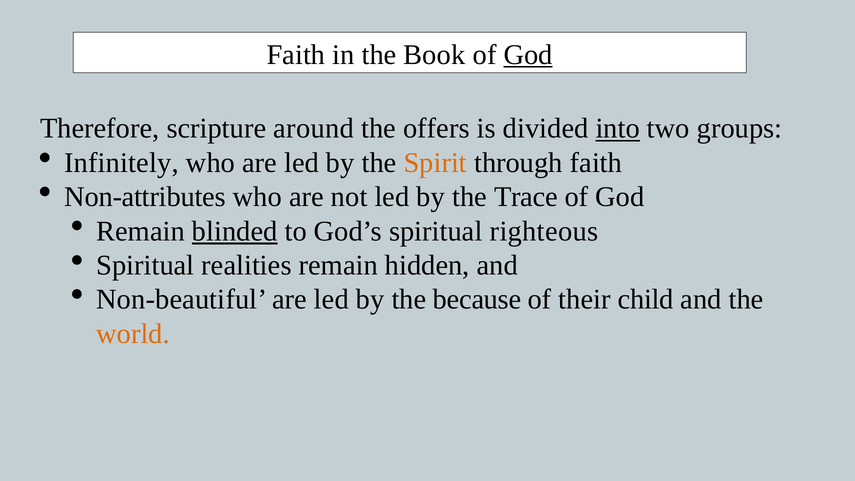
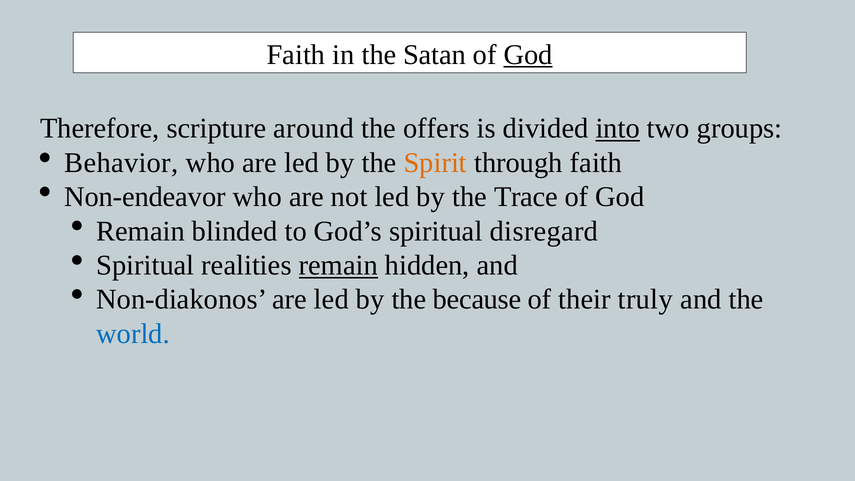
Book: Book -> Satan
Infinitely: Infinitely -> Behavior
Non-attributes: Non-attributes -> Non-endeavor
blinded underline: present -> none
righteous: righteous -> disregard
remain at (338, 265) underline: none -> present
Non-beautiful: Non-beautiful -> Non-diakonos
child: child -> truly
world colour: orange -> blue
